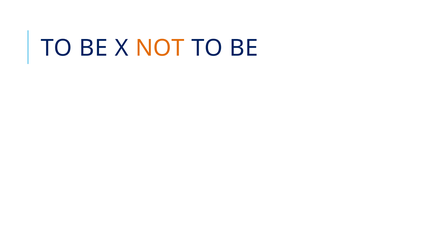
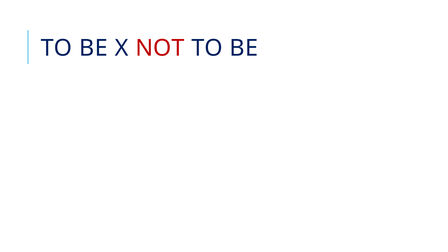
NOT colour: orange -> red
